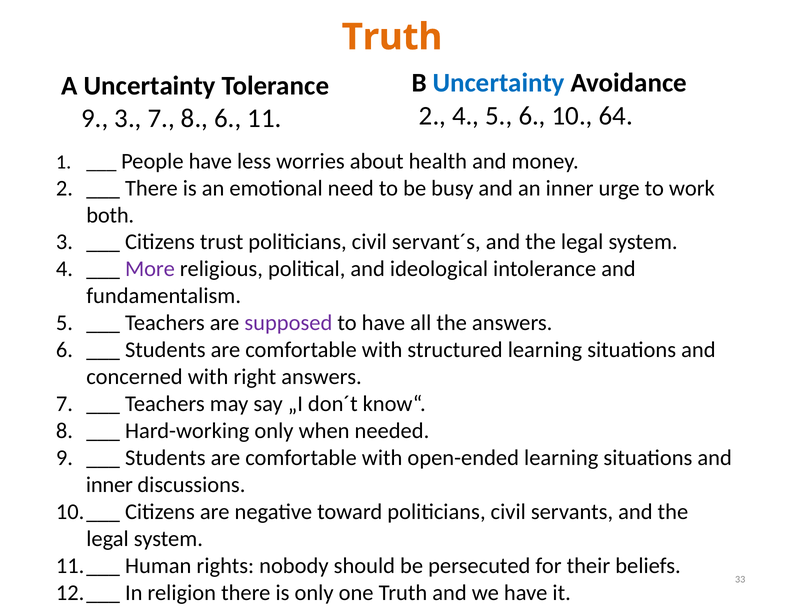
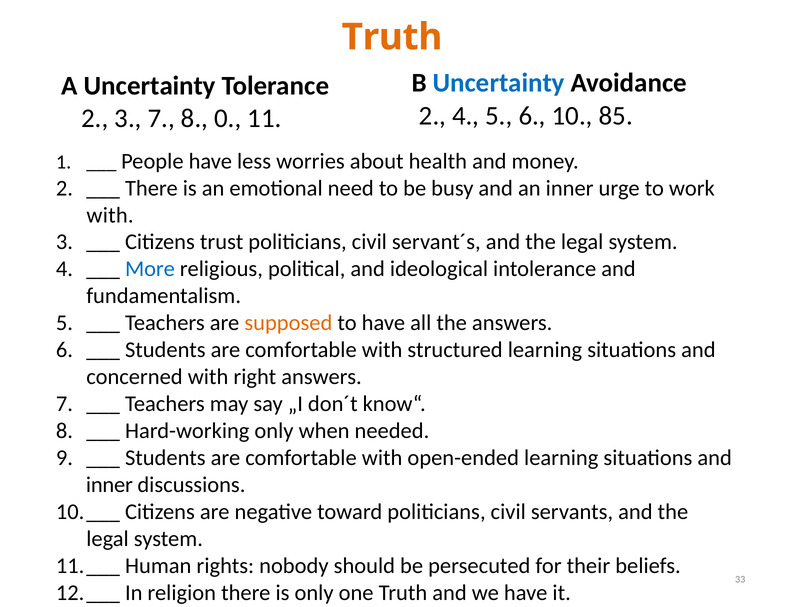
64: 64 -> 85
9 at (95, 118): 9 -> 2
8 6: 6 -> 0
both at (110, 215): both -> with
More colour: purple -> blue
supposed colour: purple -> orange
